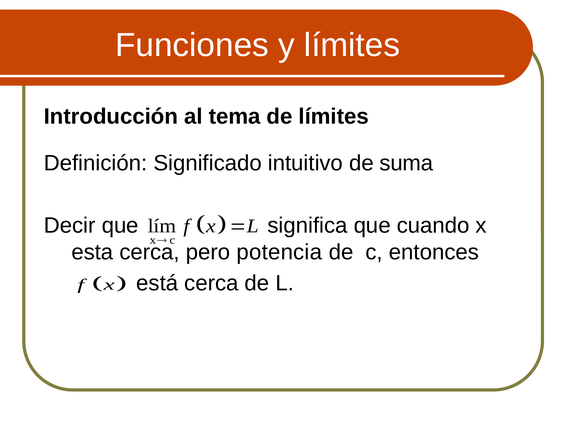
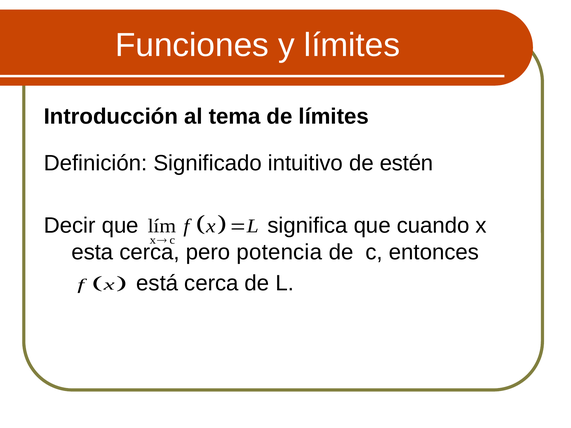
suma: suma -> estén
